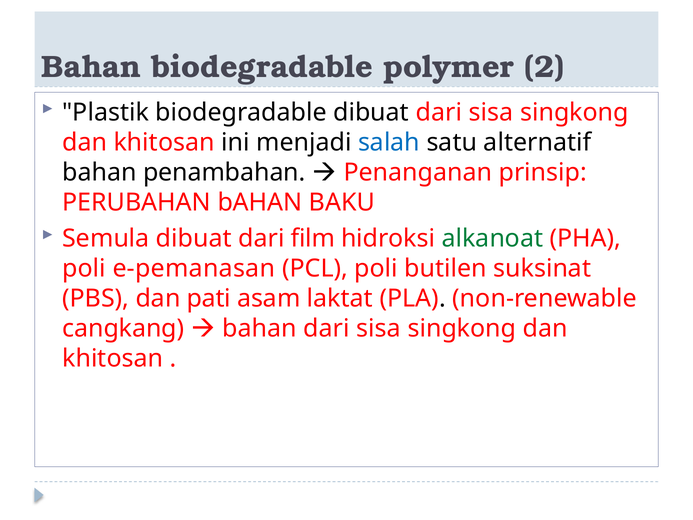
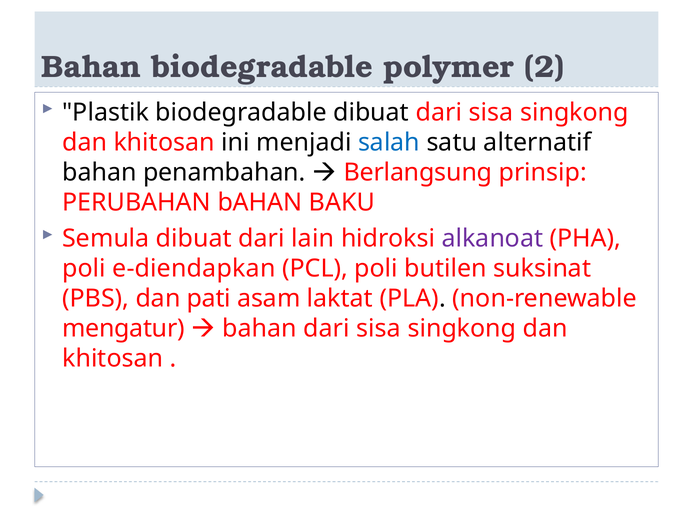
Penanganan: Penanganan -> Berlangsung
film: film -> lain
alkanoat colour: green -> purple
e-pemanasan: e-pemanasan -> e-diendapkan
cangkang: cangkang -> mengatur
